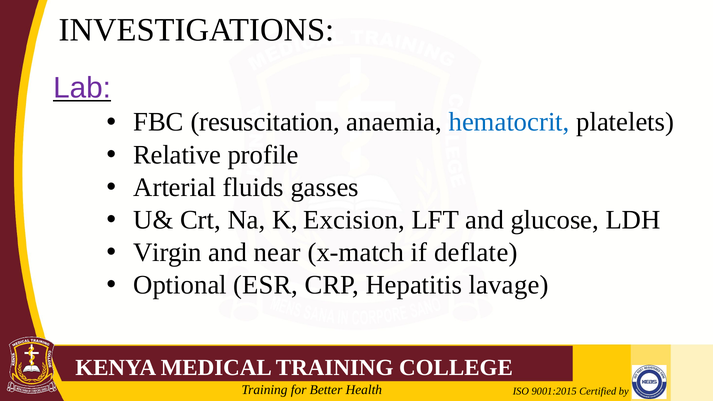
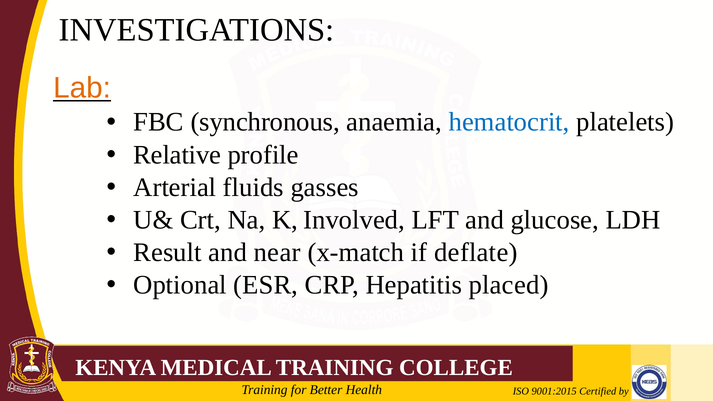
Lab colour: purple -> orange
resuscitation: resuscitation -> synchronous
Excision: Excision -> Involved
Virgin: Virgin -> Result
lavage: lavage -> placed
